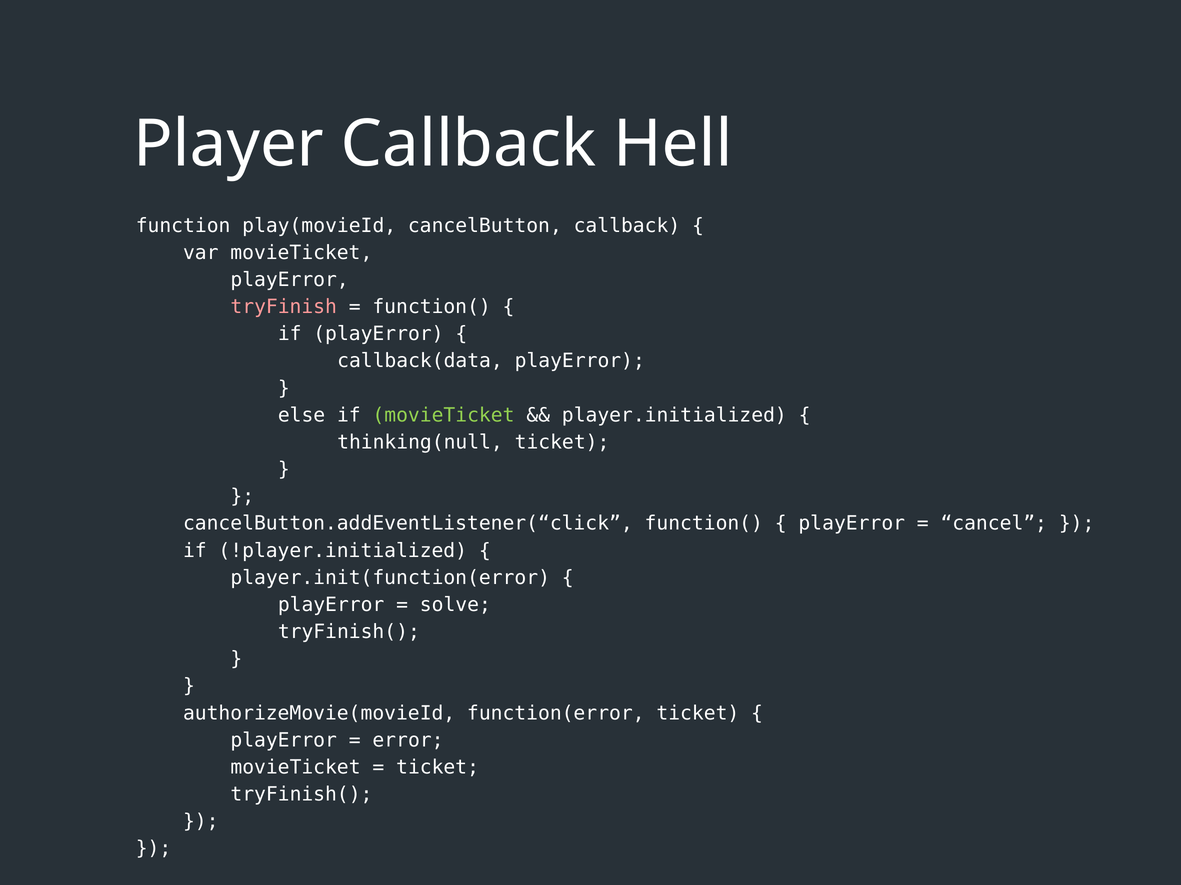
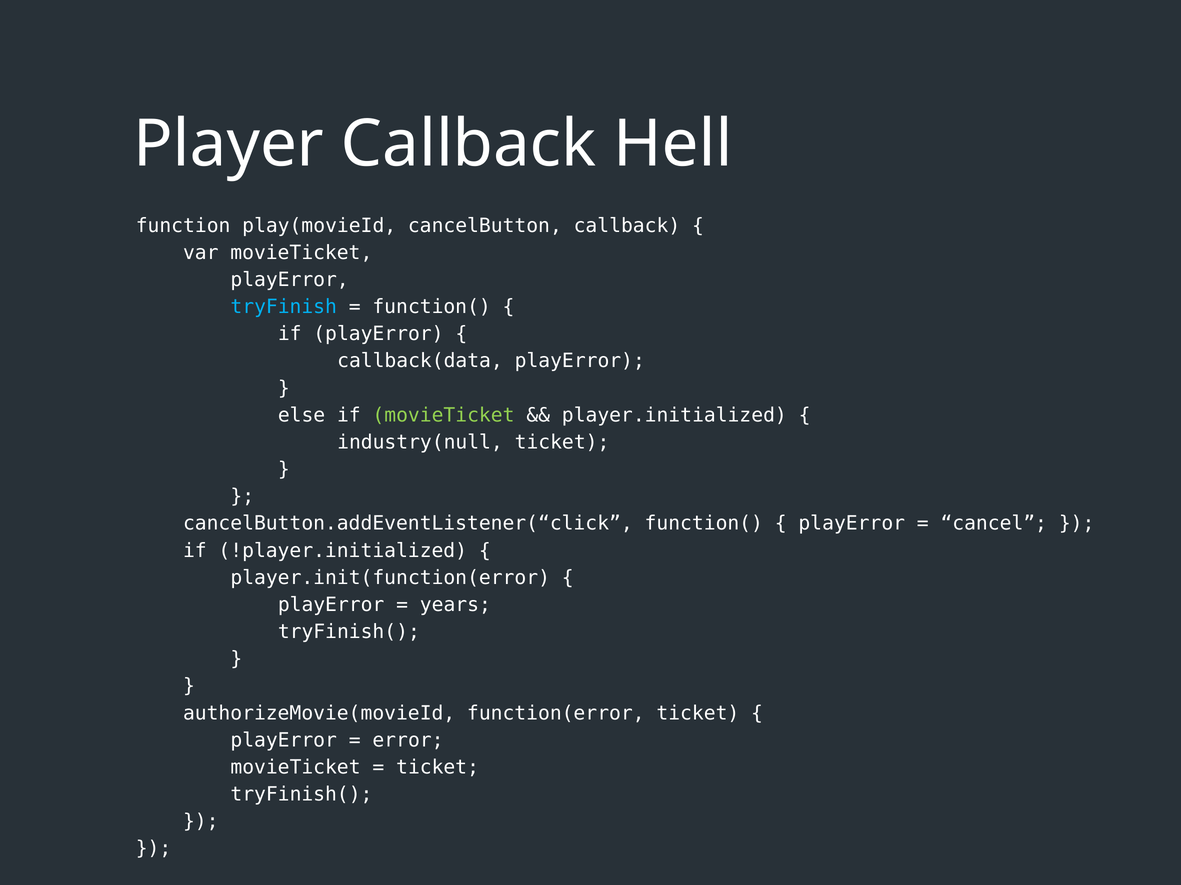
tryFinish colour: pink -> light blue
thinking(null: thinking(null -> industry(null
solve: solve -> years
